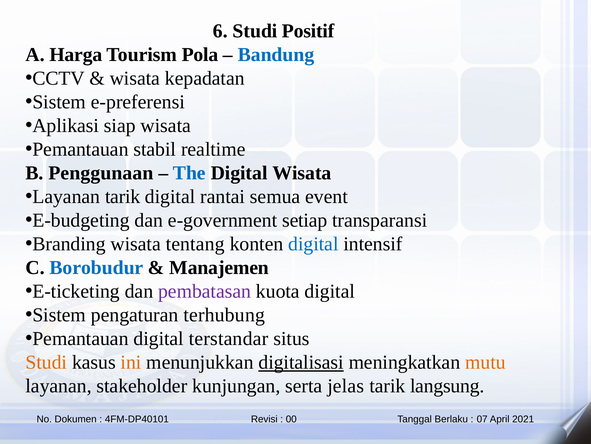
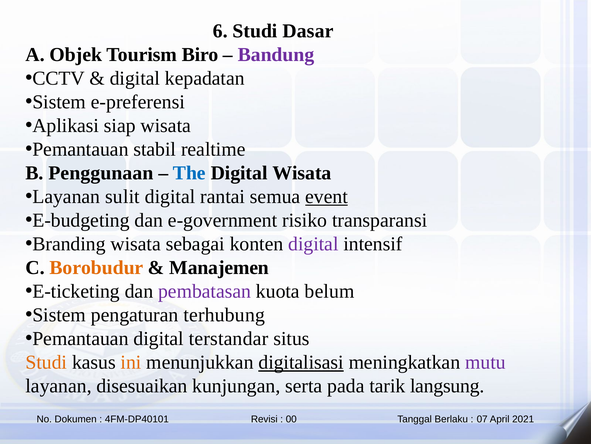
Positif: Positif -> Dasar
Harga: Harga -> Objek
Pola: Pola -> Biro
Bandung colour: blue -> purple
wisata at (135, 78): wisata -> digital
Layanan tarik: tarik -> sulit
event underline: none -> present
setiap: setiap -> risiko
tentang: tentang -> sebagai
digital at (313, 244) colour: blue -> purple
Borobudur colour: blue -> orange
kuota digital: digital -> belum
mutu colour: orange -> purple
stakeholder: stakeholder -> disesuaikan
jelas: jelas -> pada
